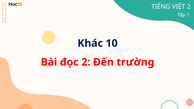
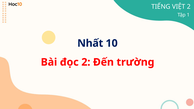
Khác: Khác -> Nhất
